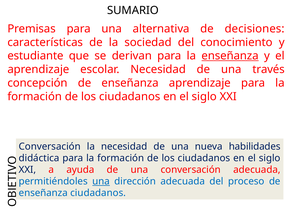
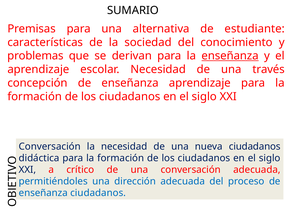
decisiones: decisiones -> estudiante
estudiante: estudiante -> problemas
nueva habilidades: habilidades -> ciudadanos
ayuda: ayuda -> crítico
una at (101, 182) underline: present -> none
